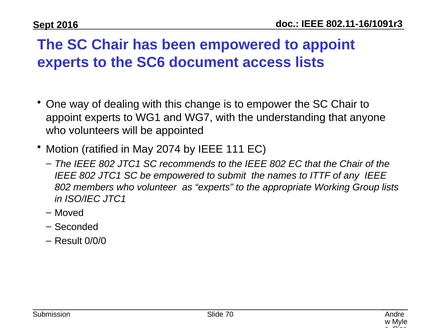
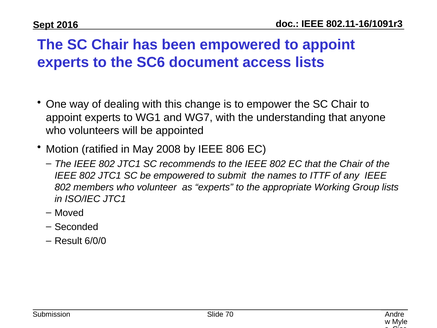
2074: 2074 -> 2008
111: 111 -> 806
0/0/0: 0/0/0 -> 6/0/0
